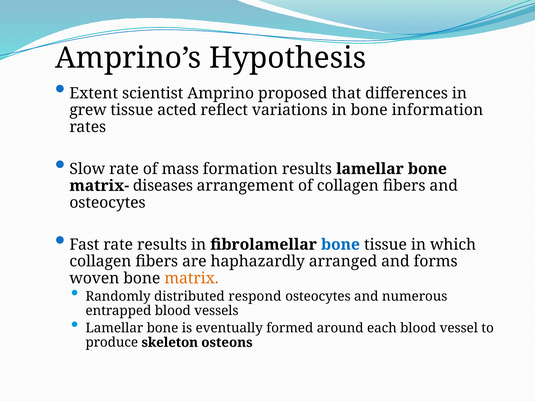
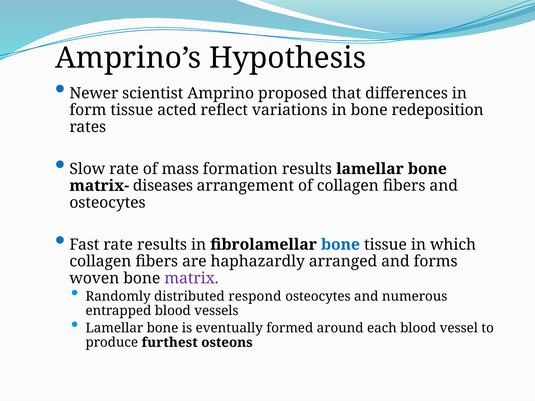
Extent: Extent -> Newer
grew: grew -> form
information: information -> redeposition
matrix colour: orange -> purple
skeleton: skeleton -> furthest
